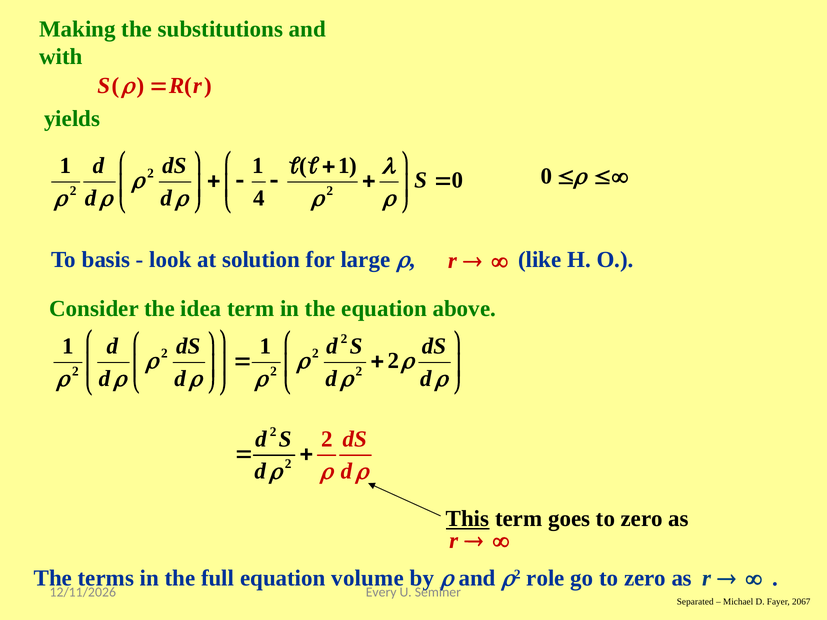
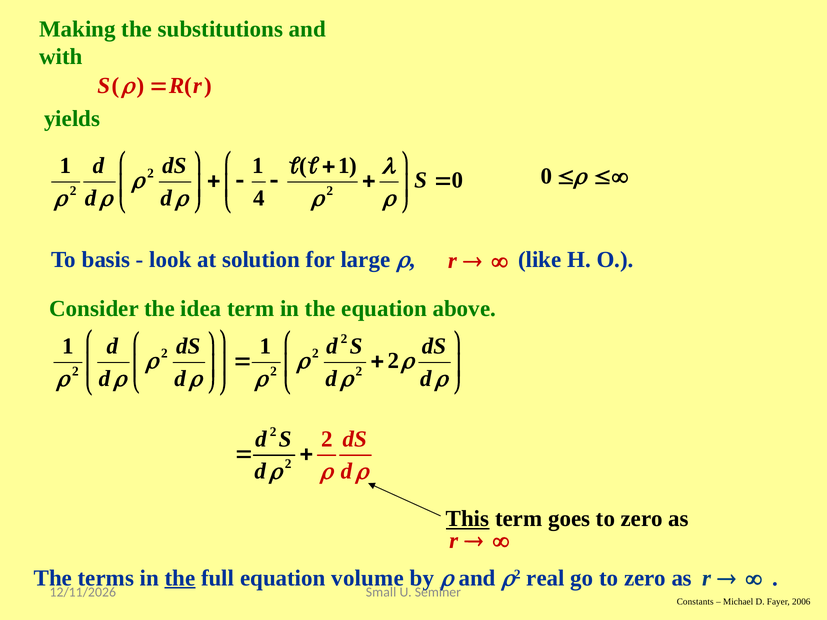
the at (180, 578) underline: none -> present
role: role -> real
Every: Every -> Small
Separated: Separated -> Constants
2067: 2067 -> 2006
